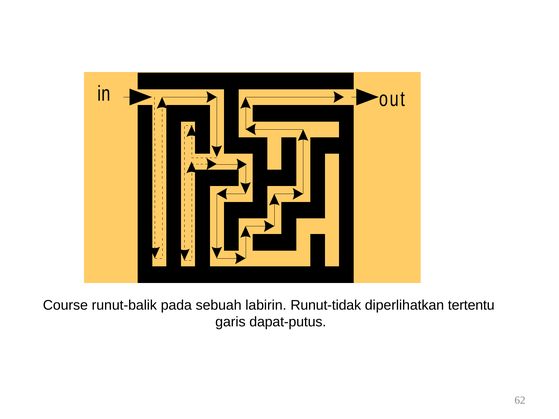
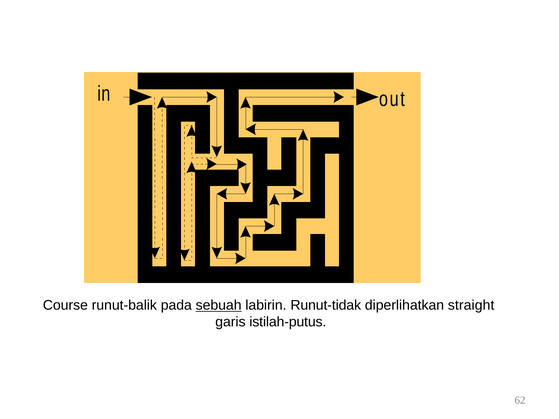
sebuah underline: none -> present
tertentu: tertentu -> straight
dapat-putus: dapat-putus -> istilah-putus
